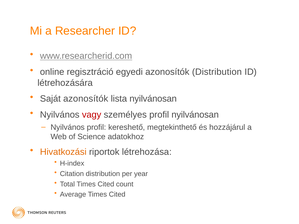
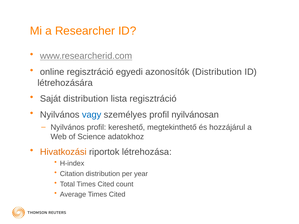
Saját azonosítók: azonosítók -> distribution
lista nyilvánosan: nyilvánosan -> regisztráció
vagy colour: red -> blue
